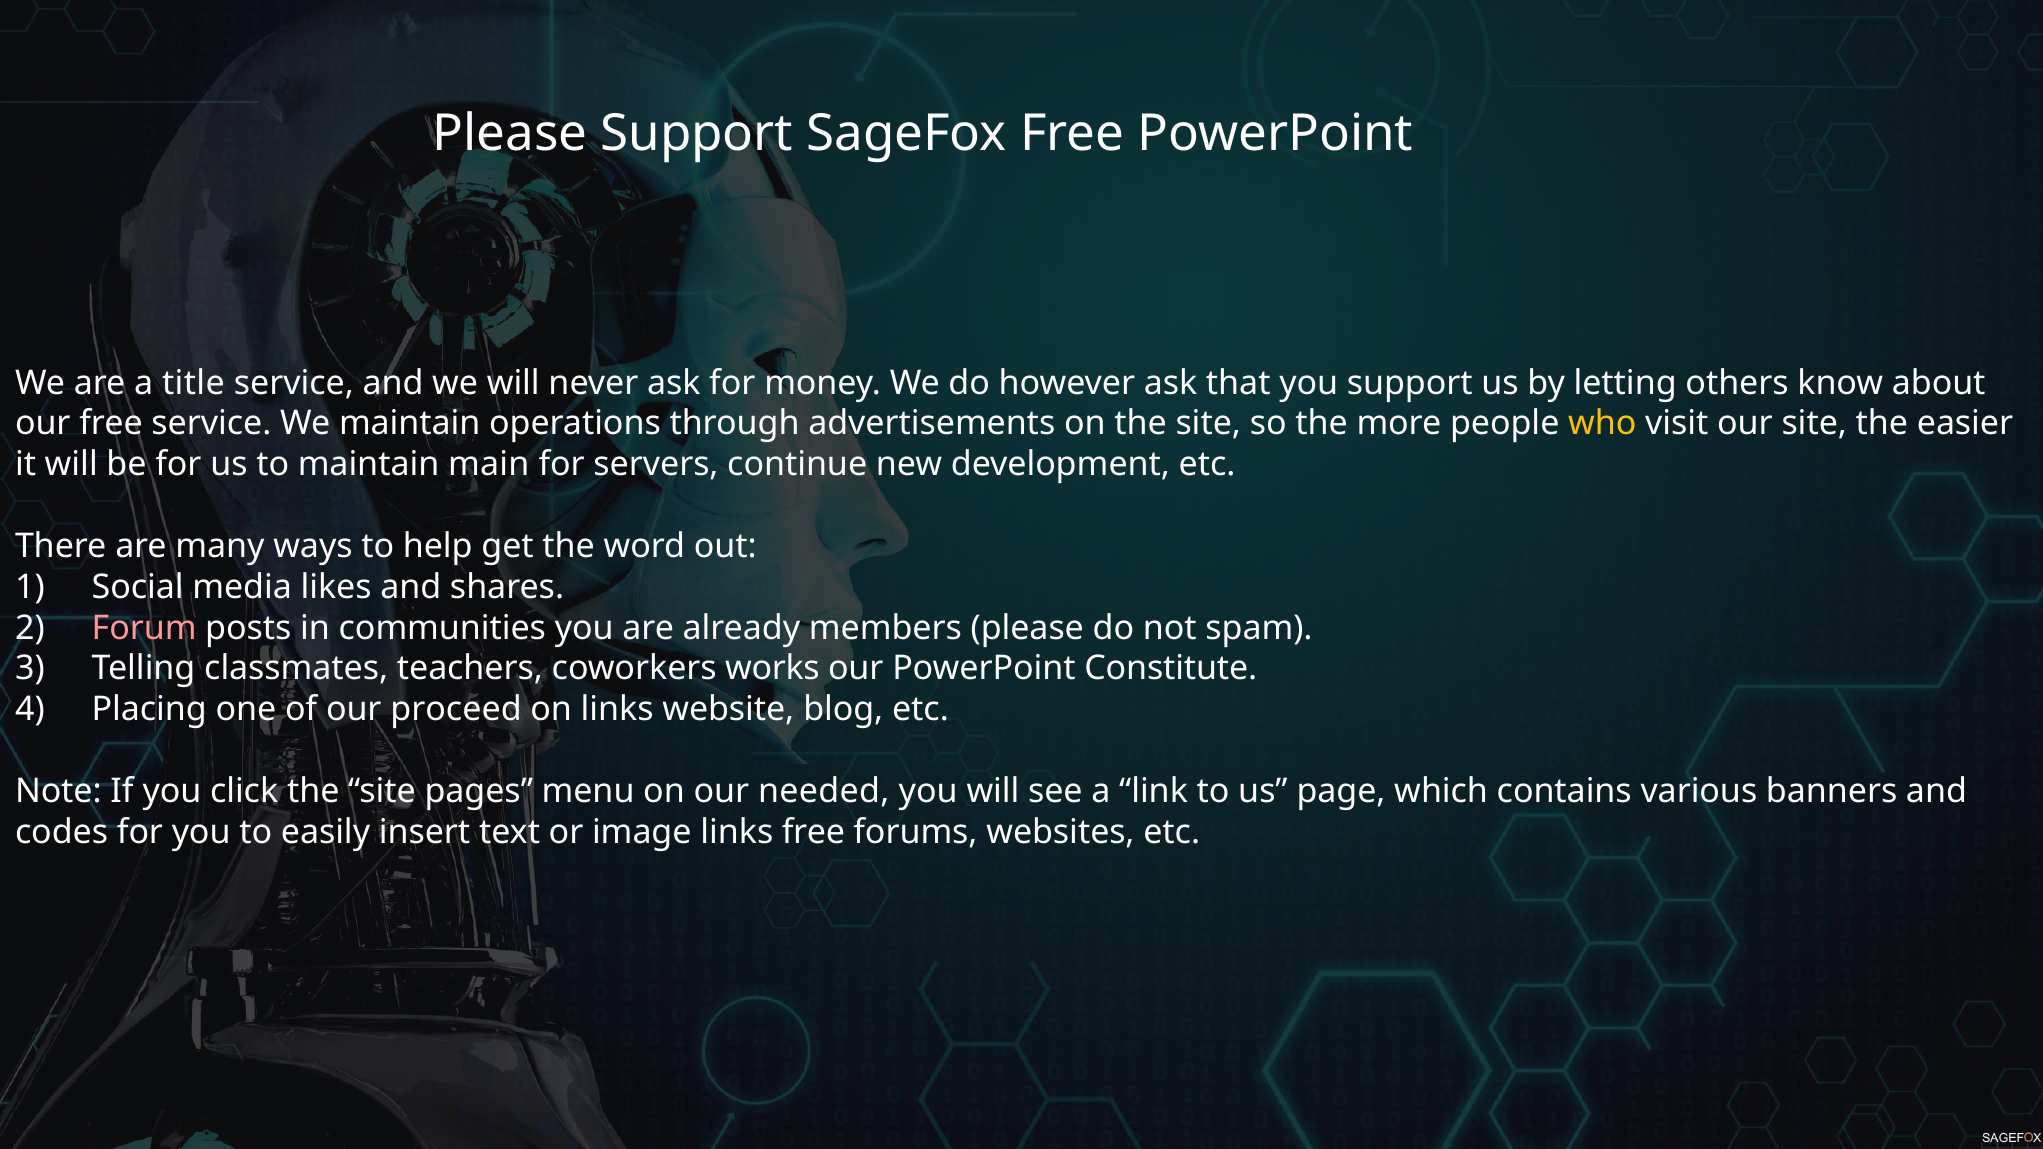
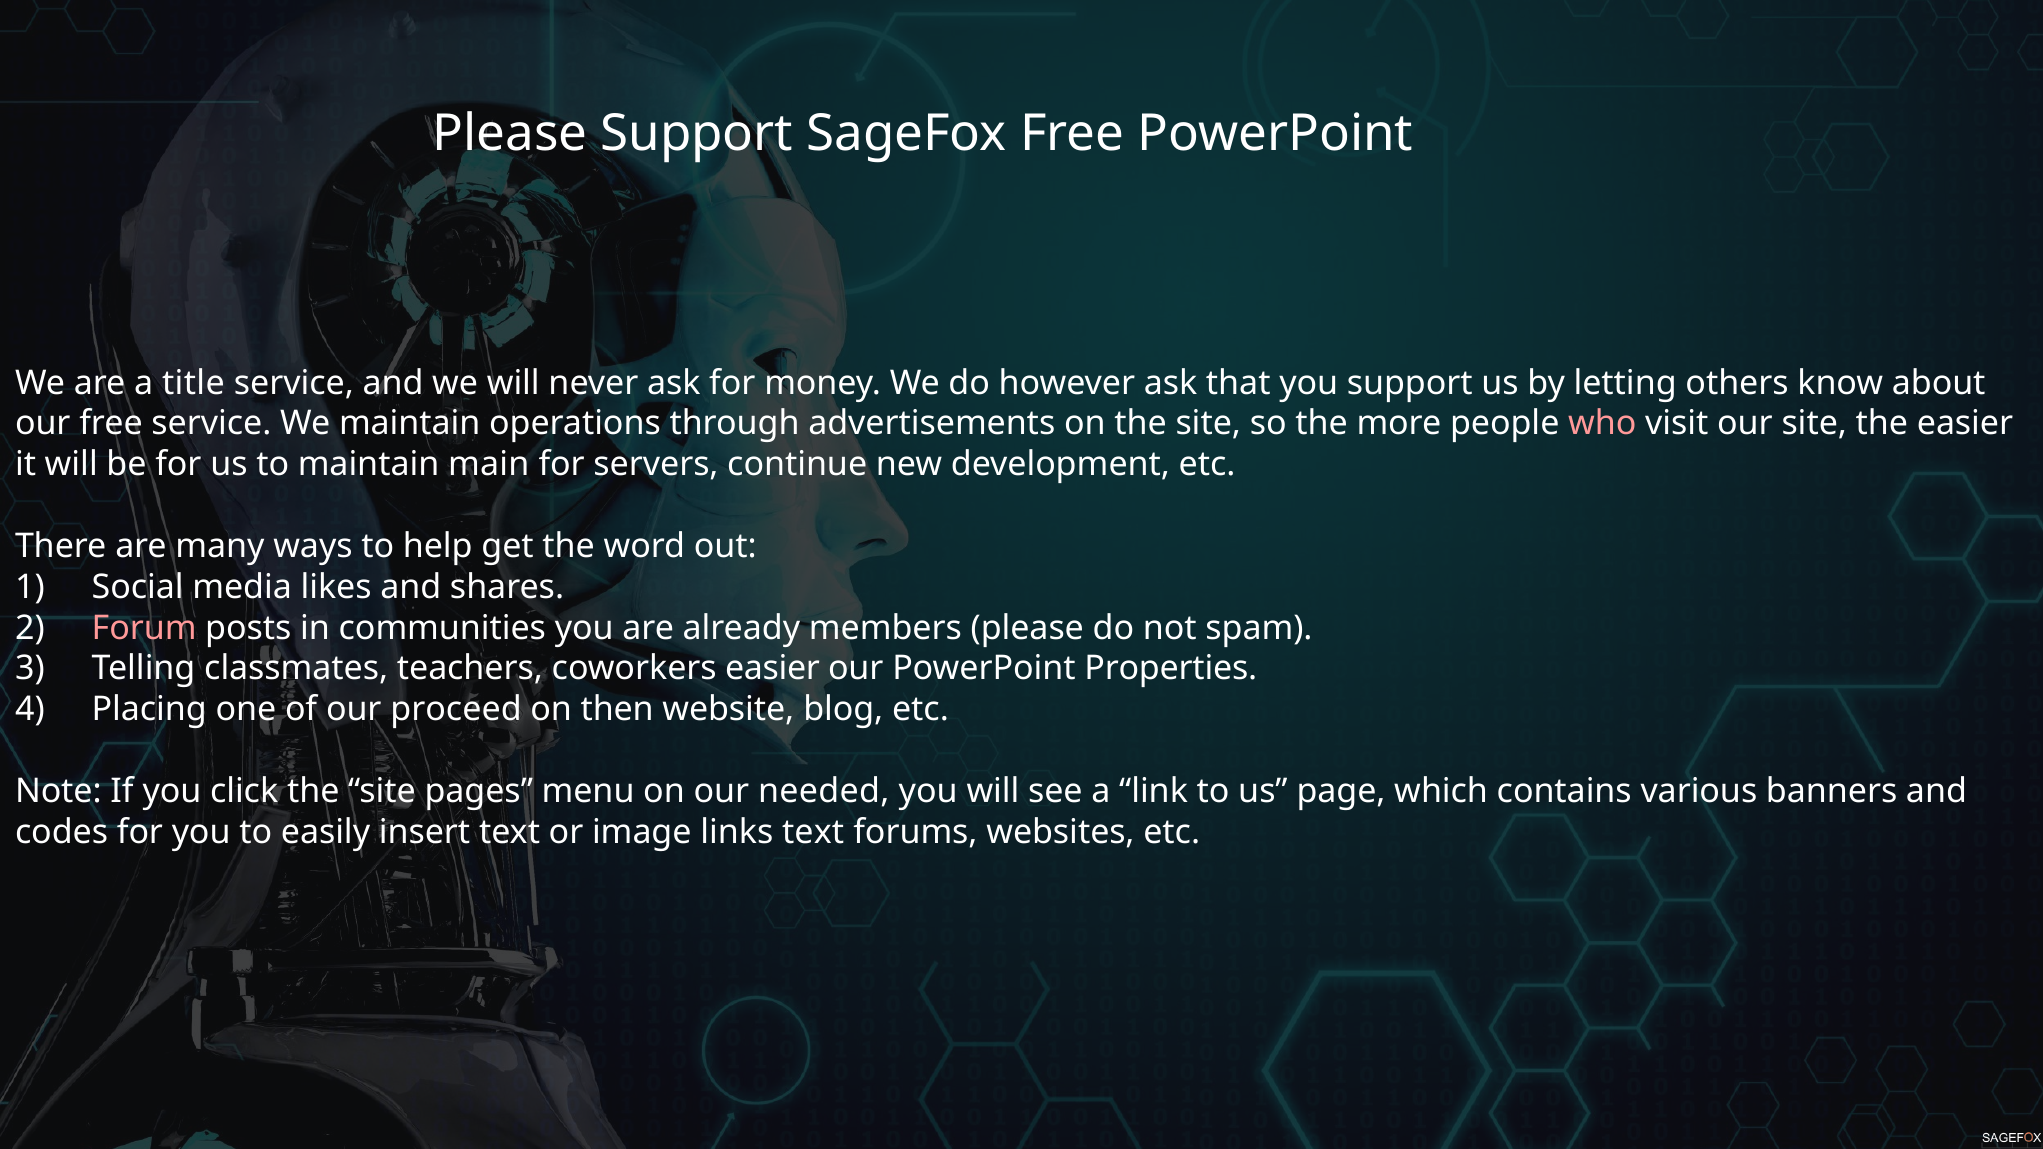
who colour: yellow -> pink
coworkers works: works -> easier
Constitute: Constitute -> Properties
on links: links -> then
links free: free -> text
